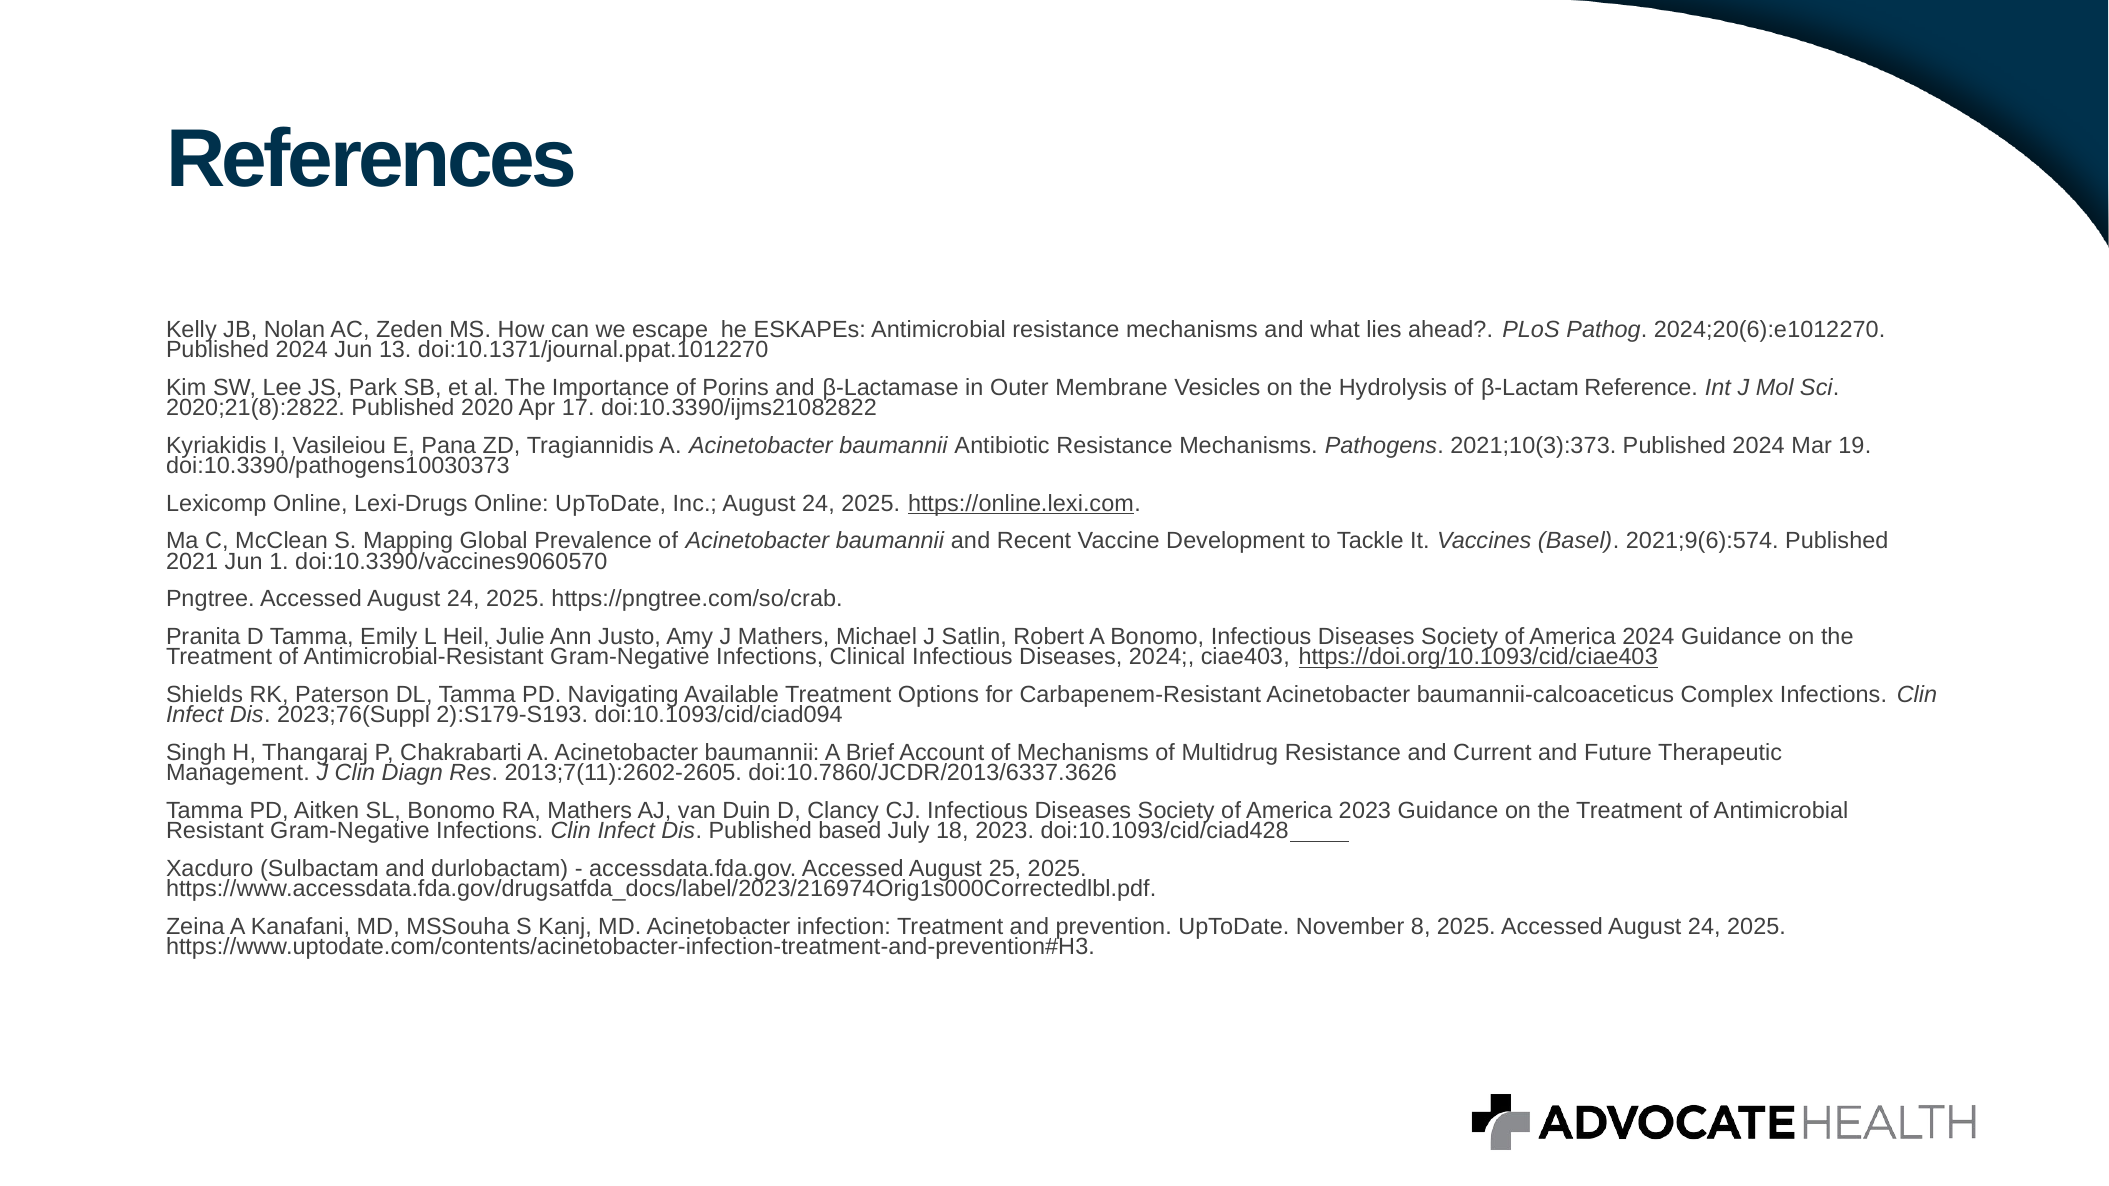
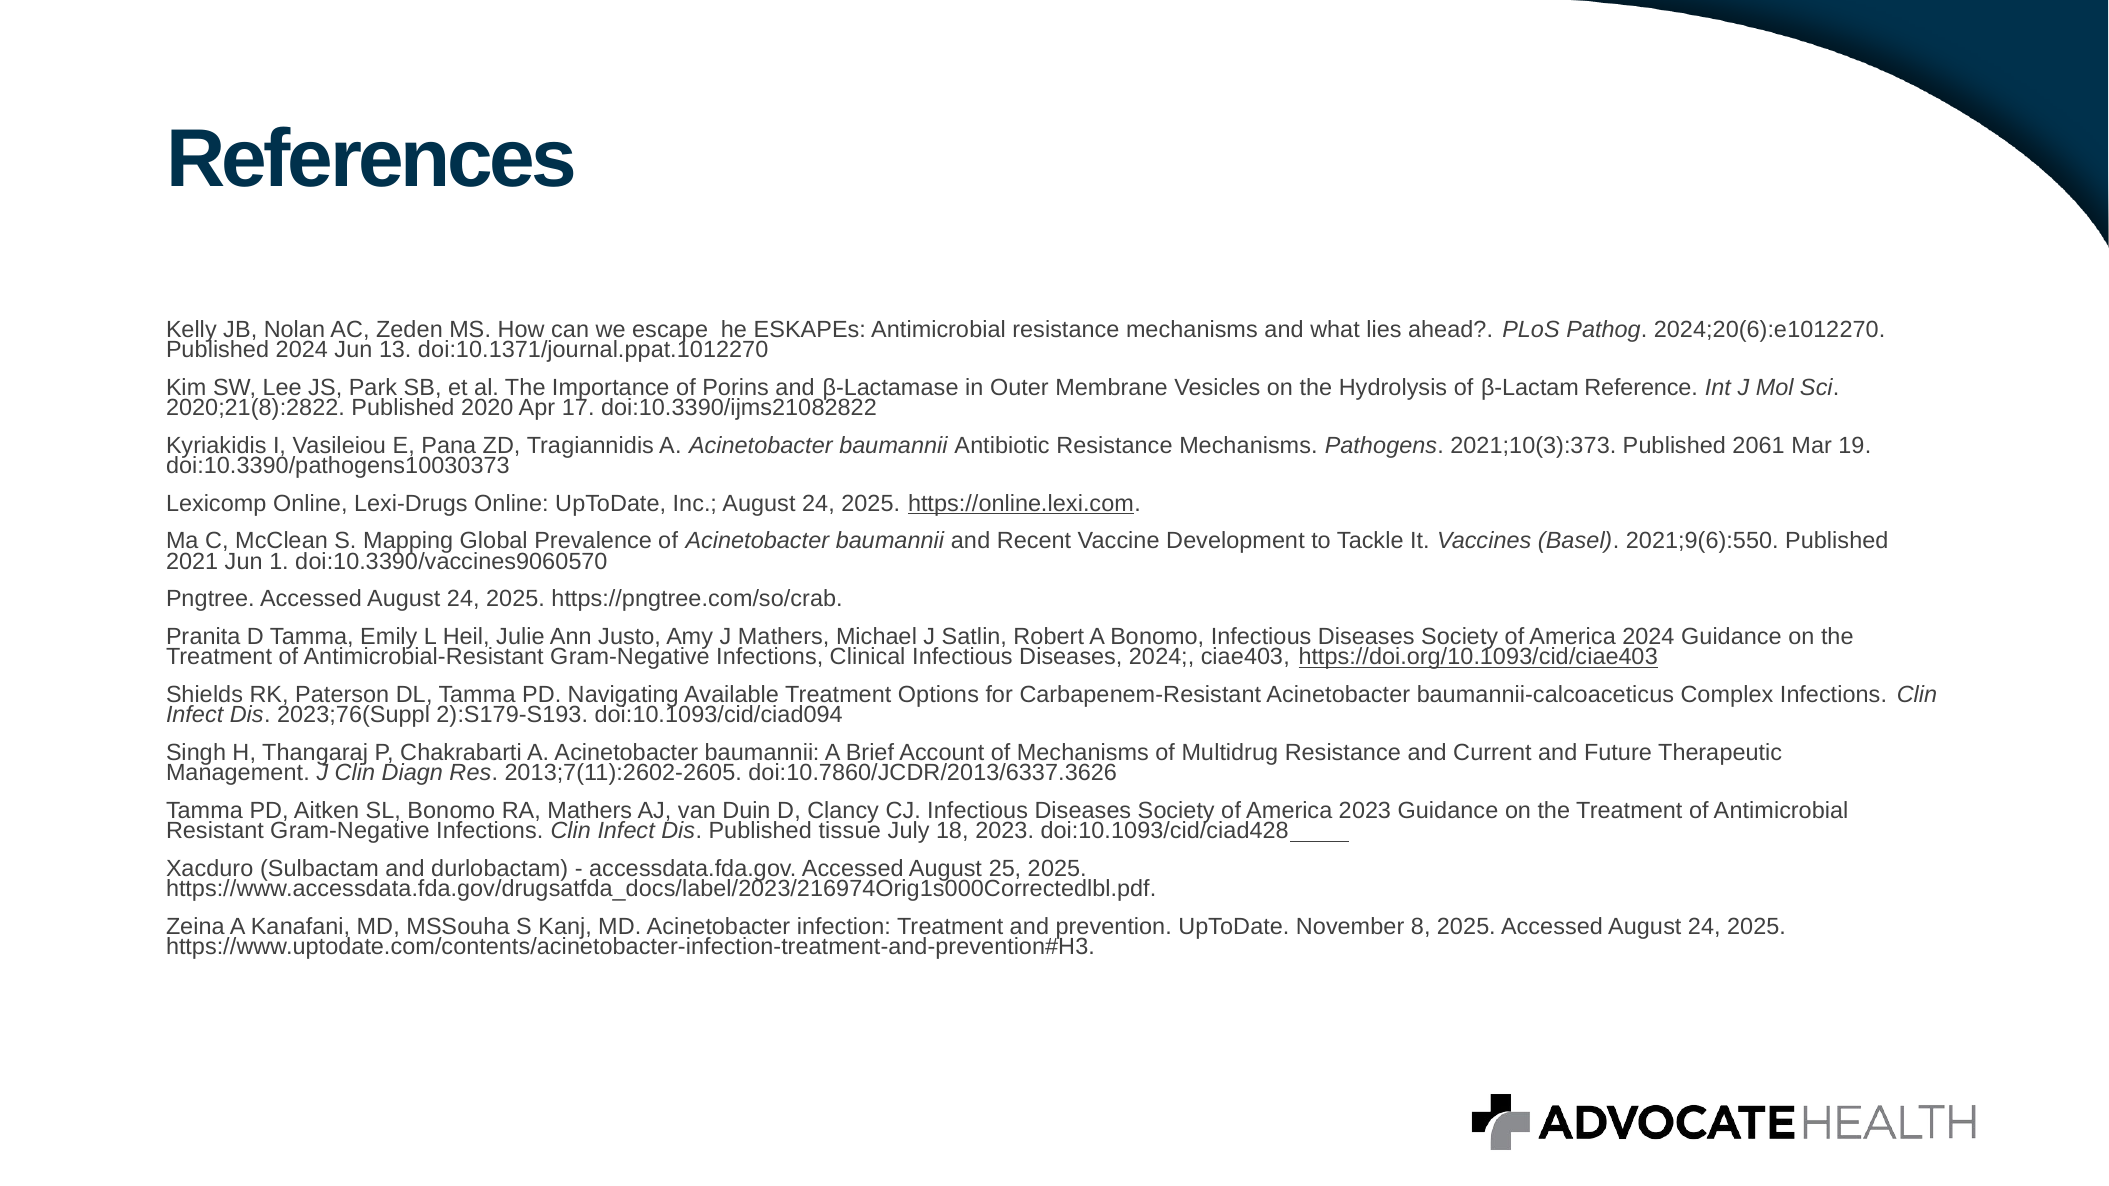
2021;10(3):373 Published 2024: 2024 -> 2061
2021;9(6):574: 2021;9(6):574 -> 2021;9(6):550
based: based -> tissue
